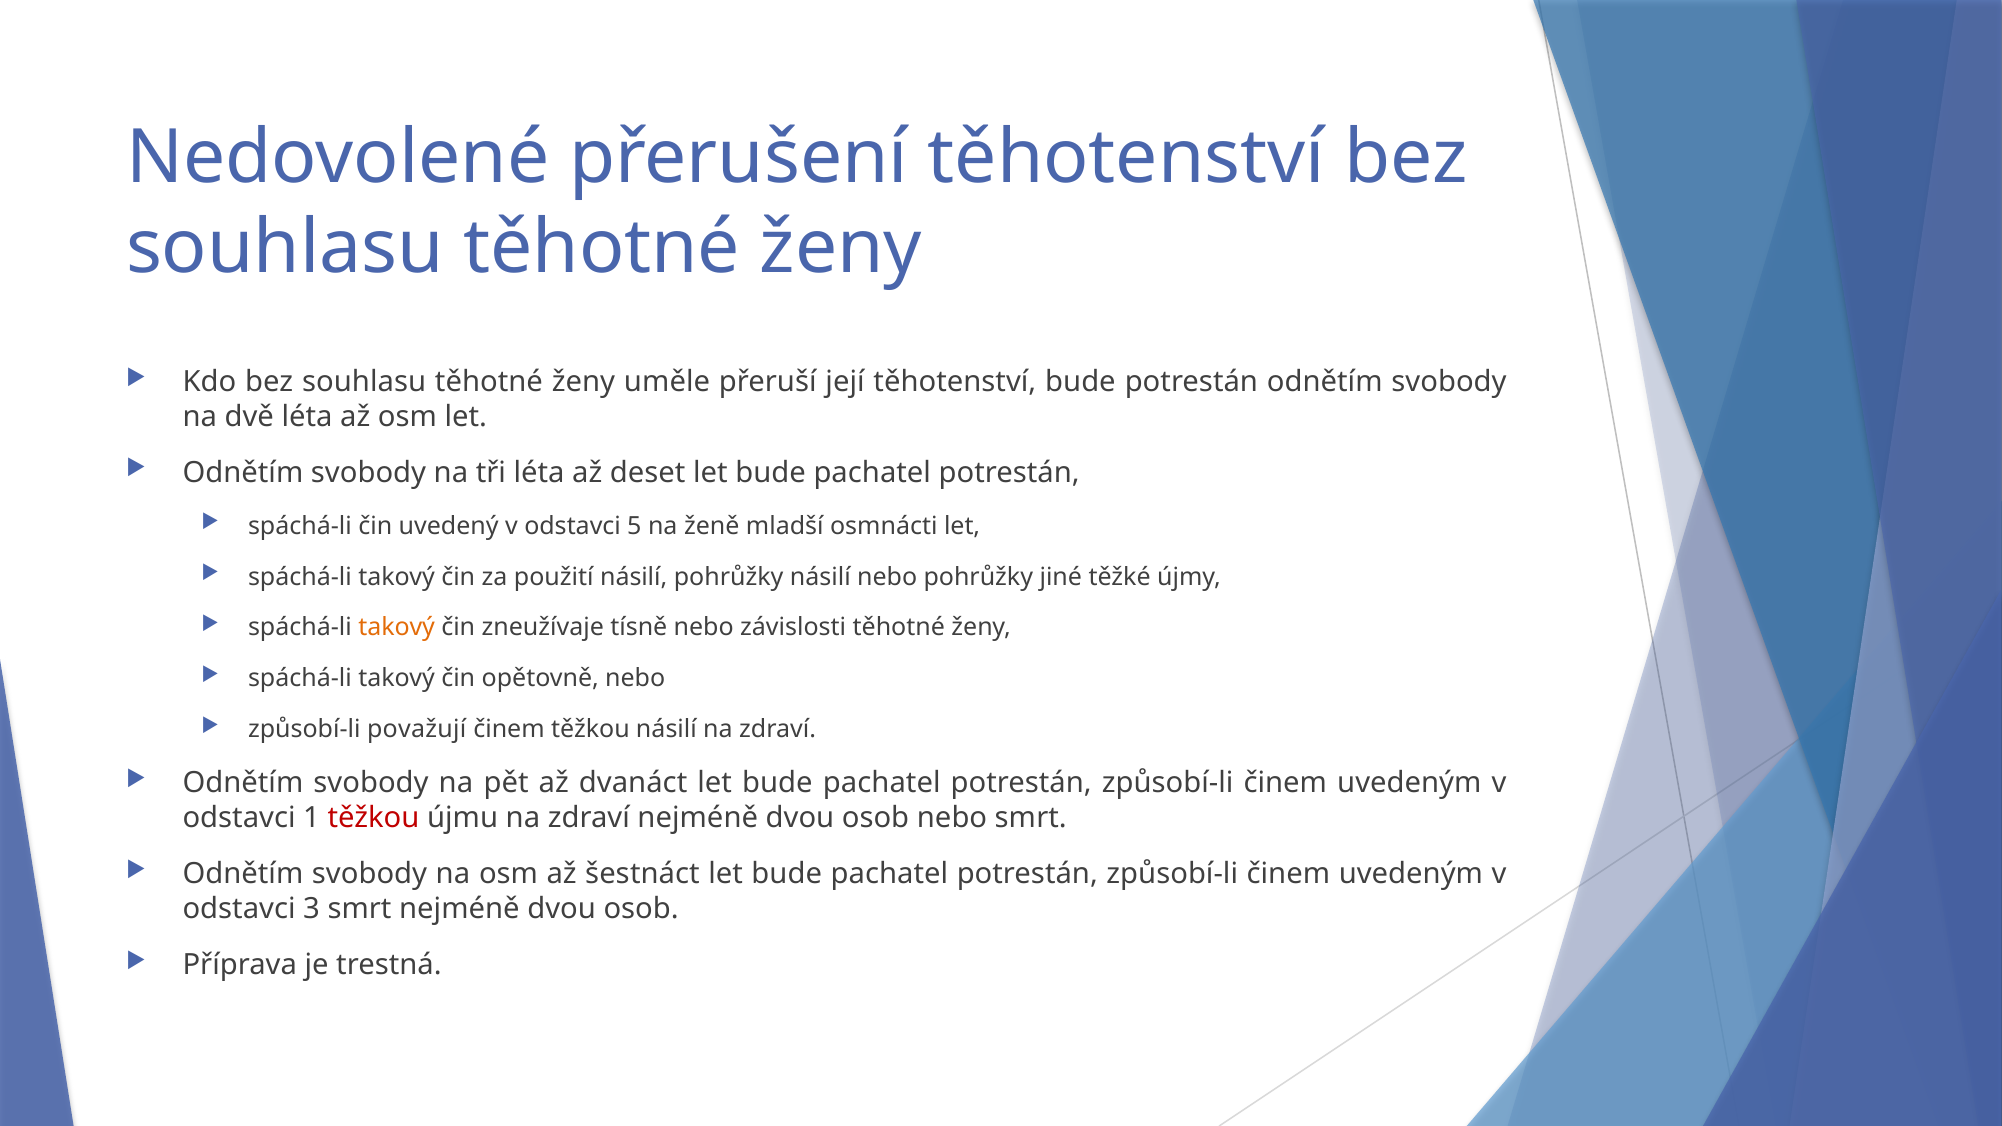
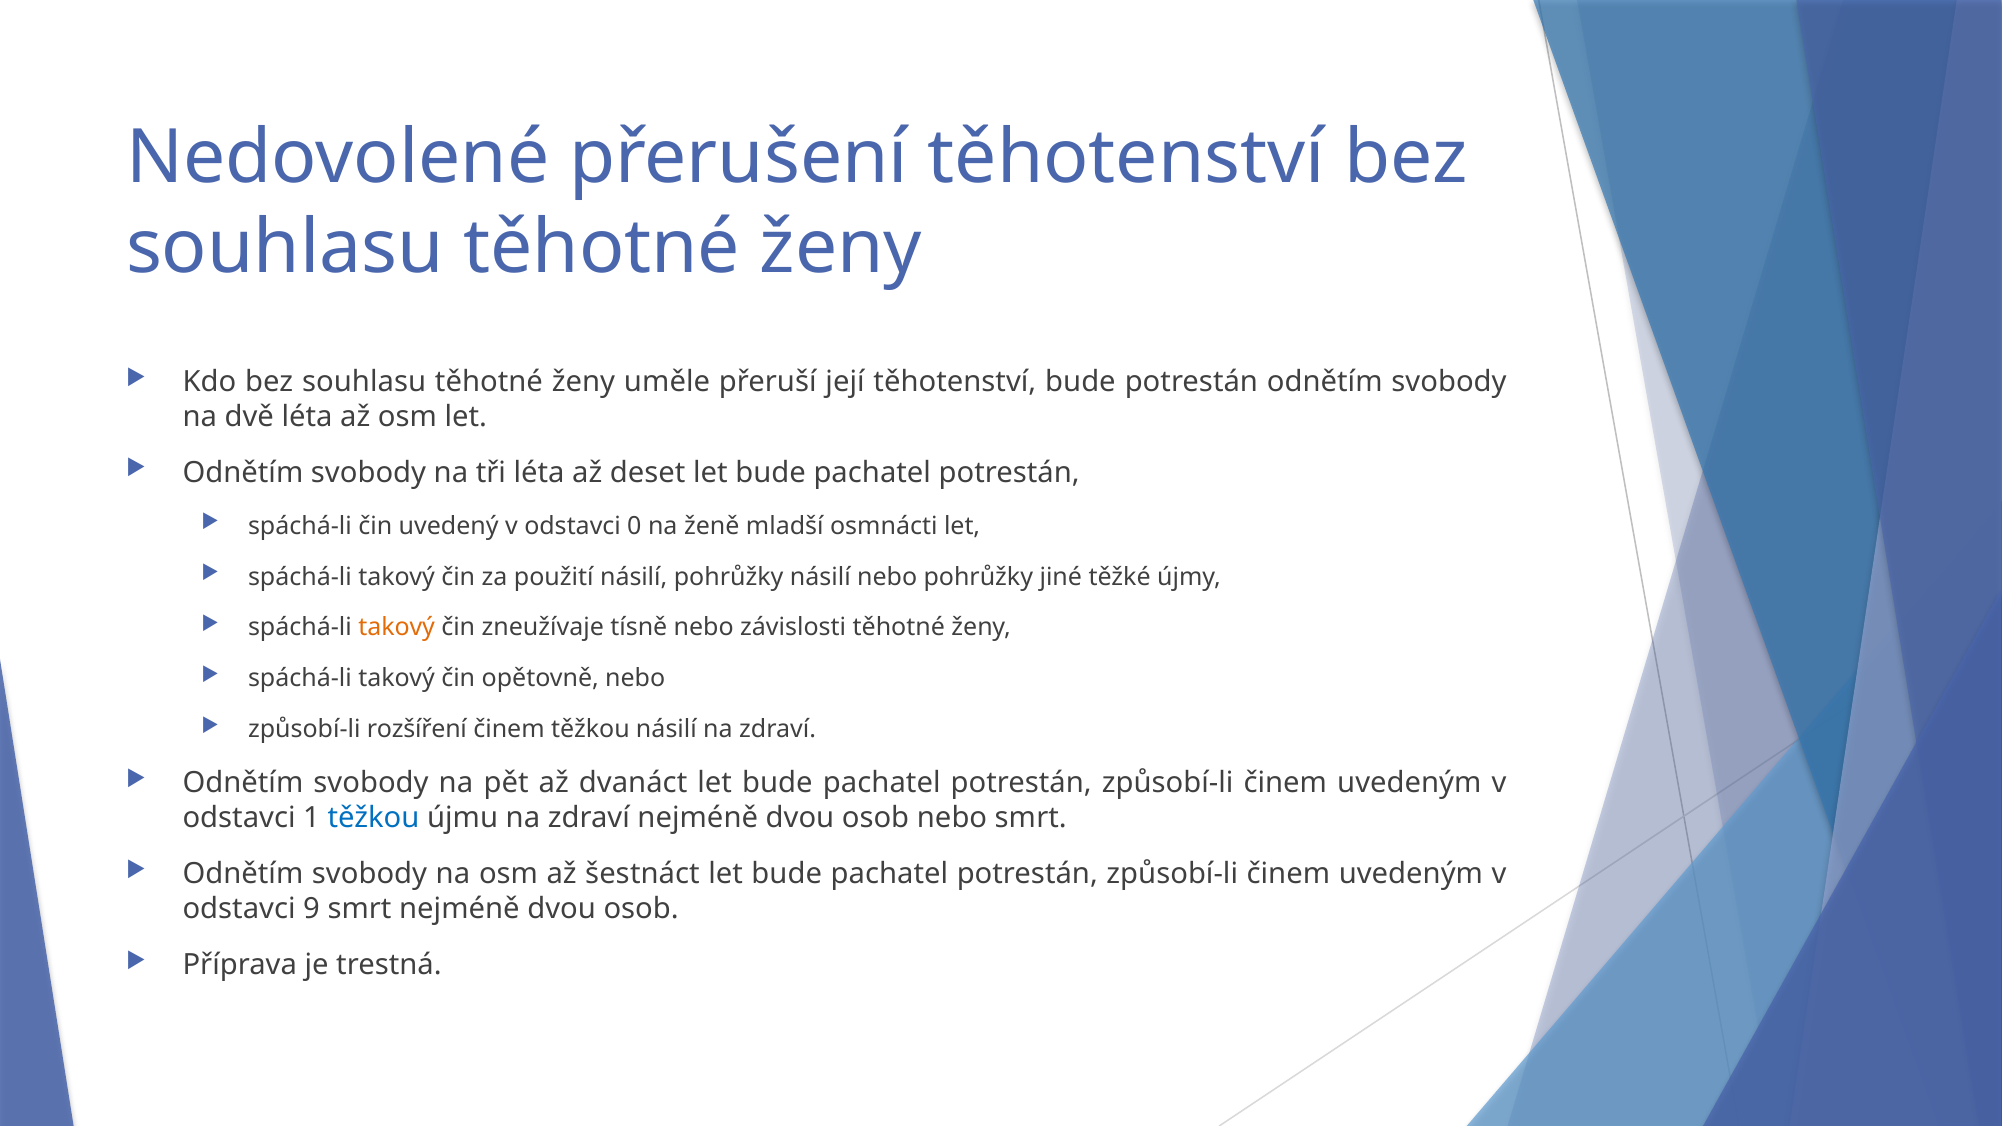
5: 5 -> 0
považují: považují -> rozšíření
těžkou at (373, 818) colour: red -> blue
3: 3 -> 9
